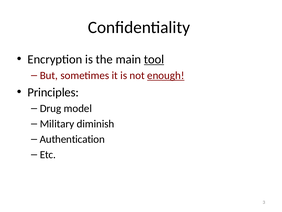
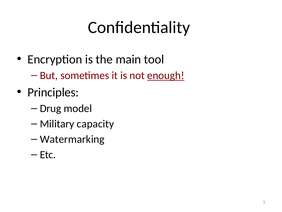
tool underline: present -> none
diminish: diminish -> capacity
Authentication: Authentication -> Watermarking
